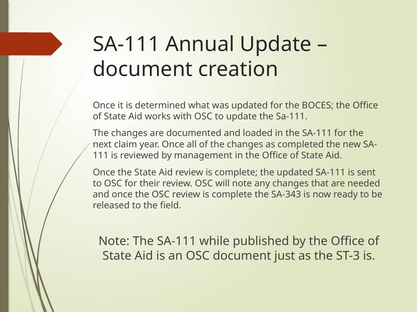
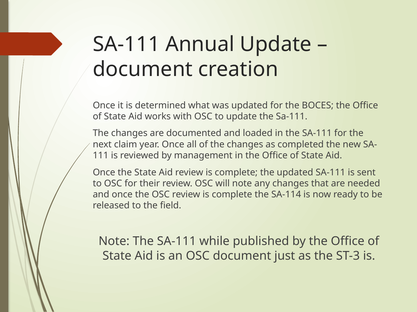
SA-343: SA-343 -> SA-114
